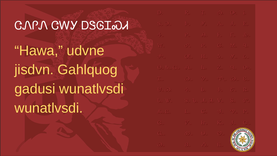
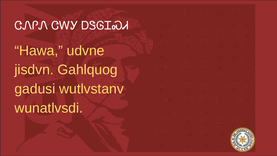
gadusi wunatlvsdi: wunatlvsdi -> wutlvstanv
